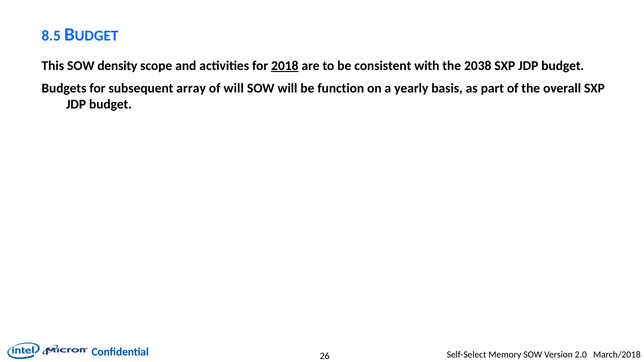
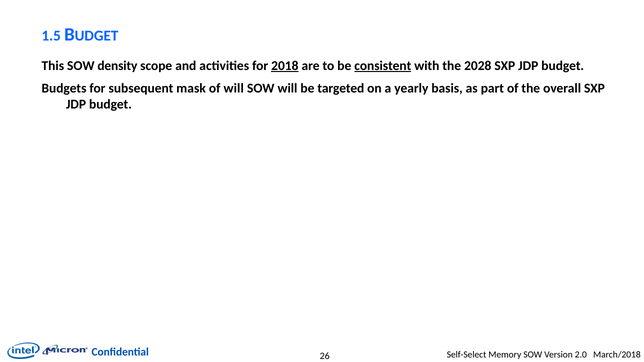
8.5: 8.5 -> 1.5
consistent underline: none -> present
2038: 2038 -> 2028
array: array -> mask
function: function -> targeted
